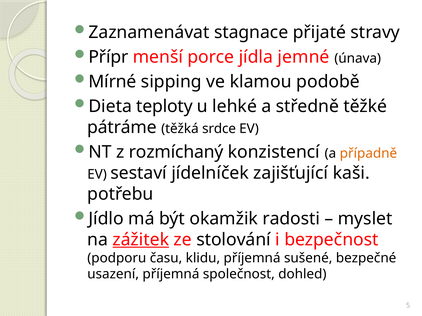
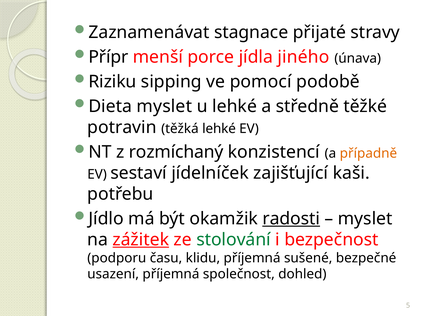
jemné: jemné -> jiného
Mírné: Mírné -> Riziku
klamou: klamou -> pomocí
Dieta teploty: teploty -> myslet
pátráme: pátráme -> potravin
těžká srdce: srdce -> lehké
radosti underline: none -> present
stolování colour: black -> green
